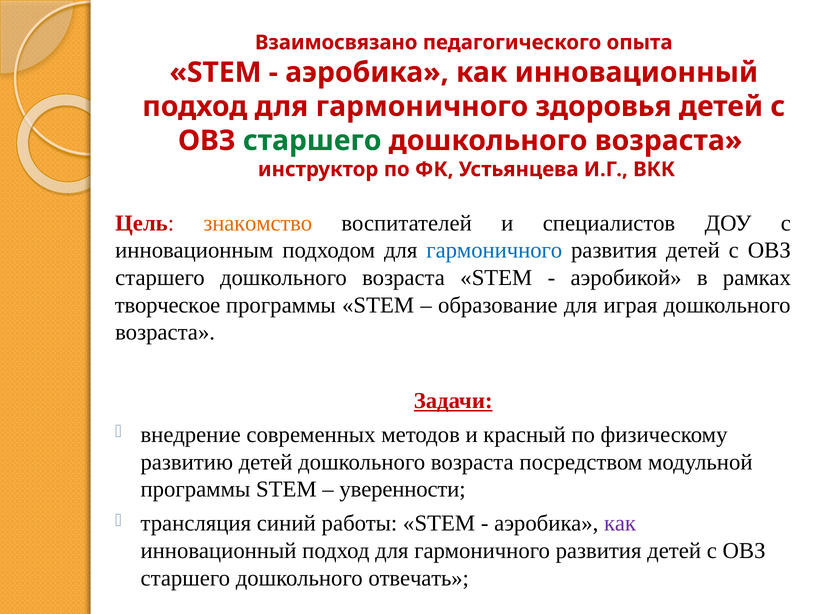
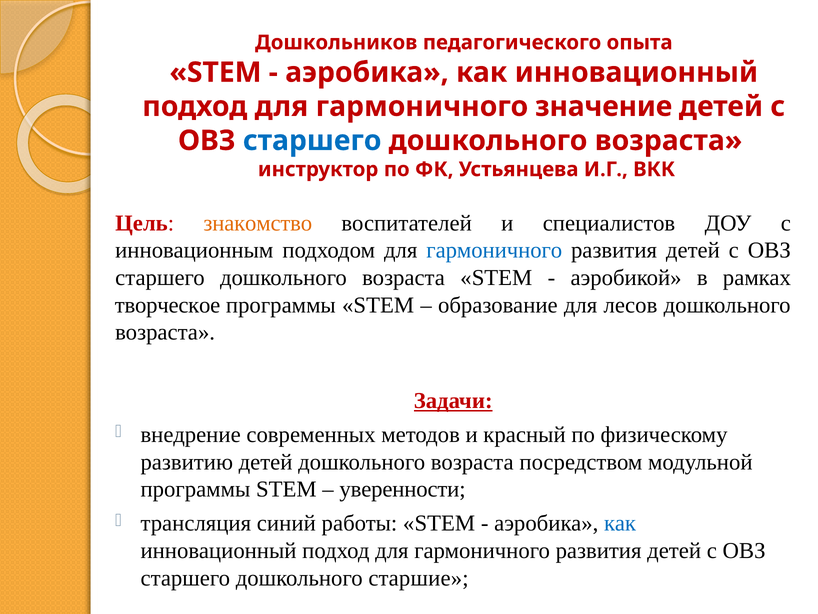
Взаимосвязано: Взаимосвязано -> Дошкольников
здоровья: здоровья -> значение
старшего at (312, 141) colour: green -> blue
играя: играя -> лесов
как at (620, 523) colour: purple -> blue
отвечать: отвечать -> старшие
